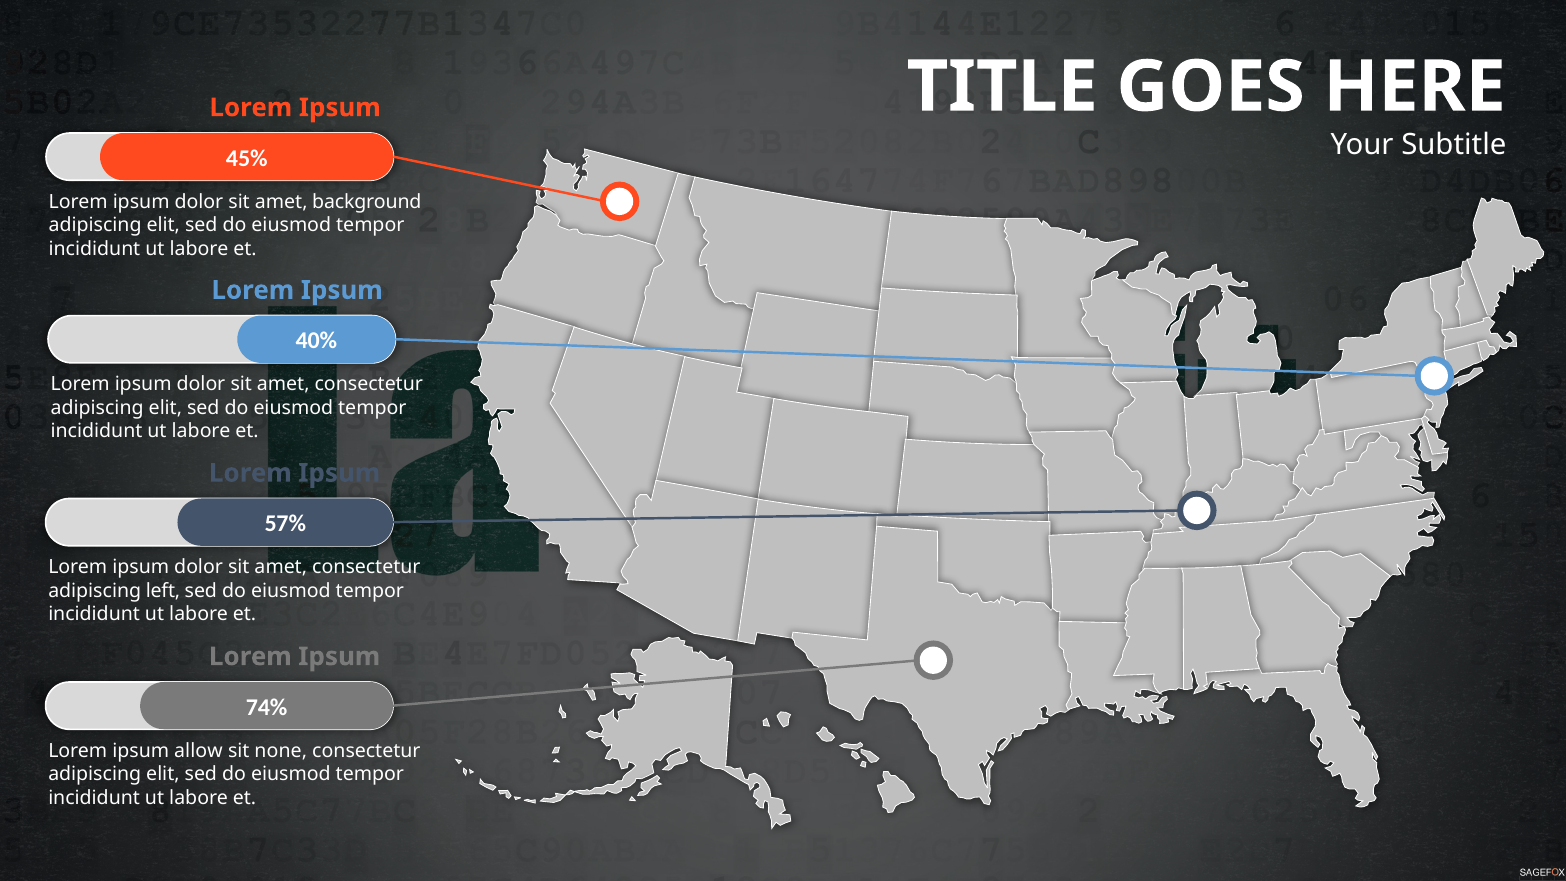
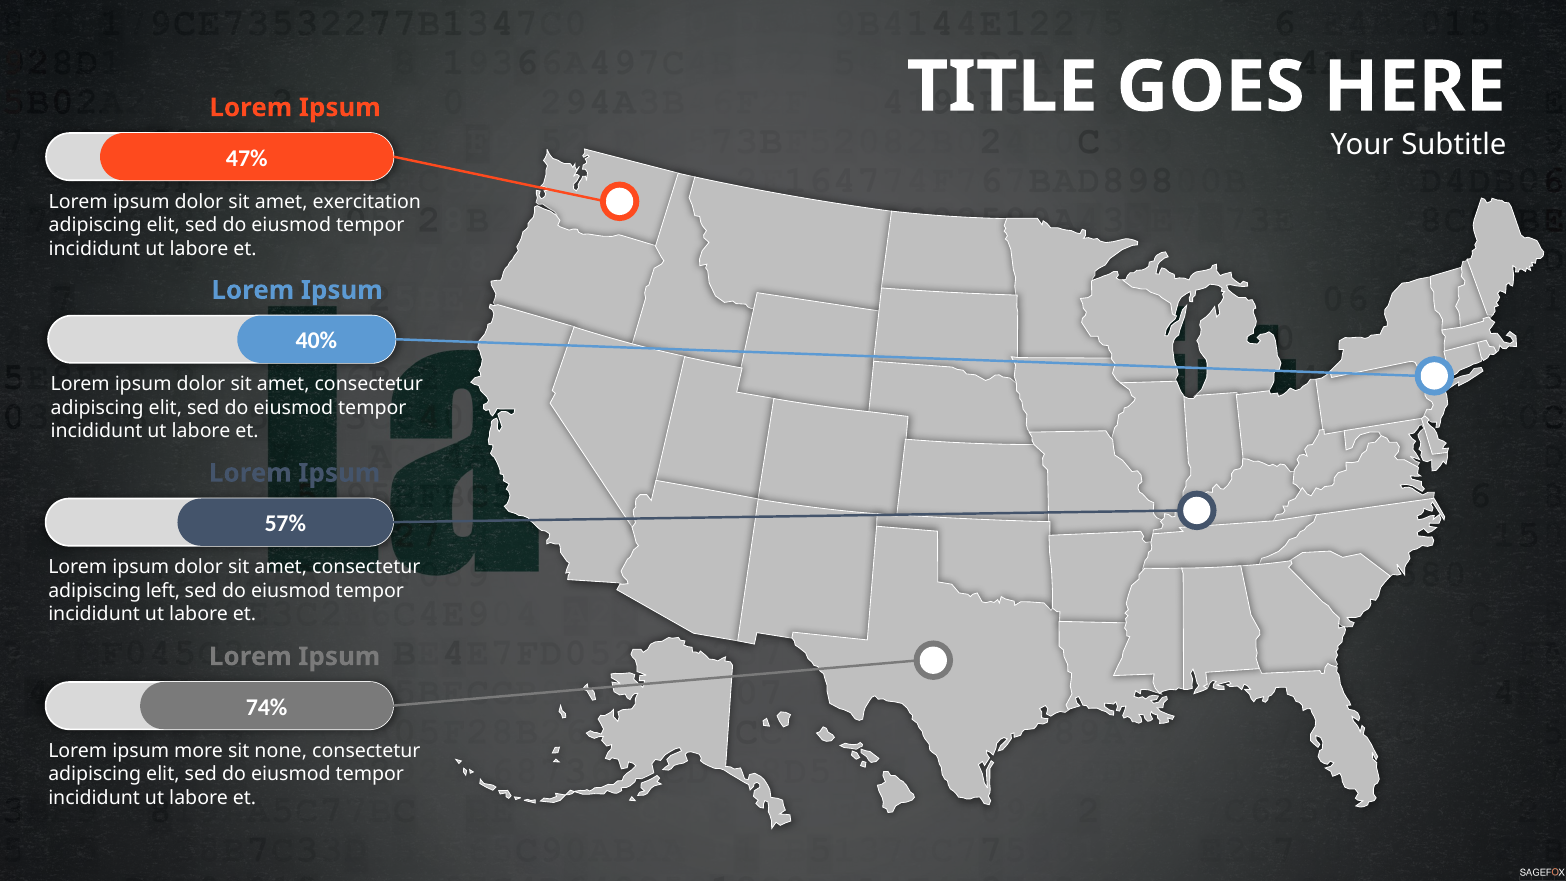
45%: 45% -> 47%
background: background -> exercitation
allow: allow -> more
